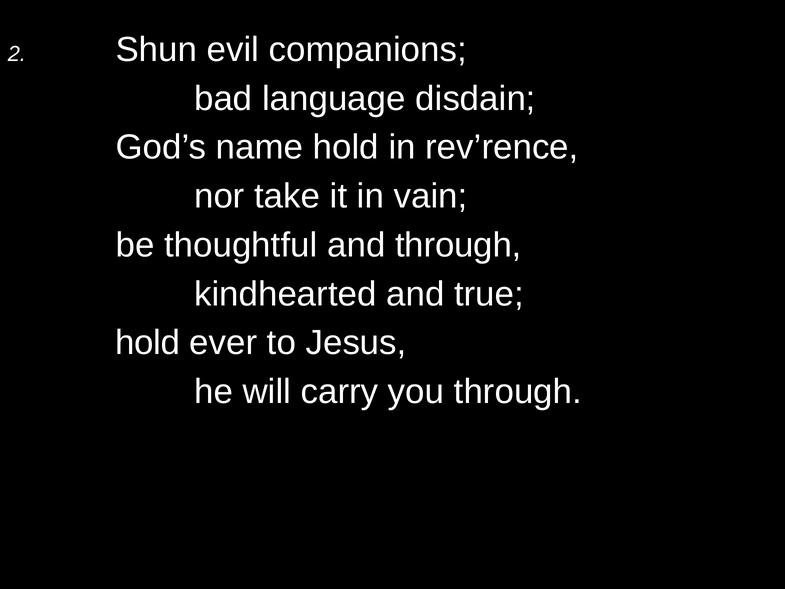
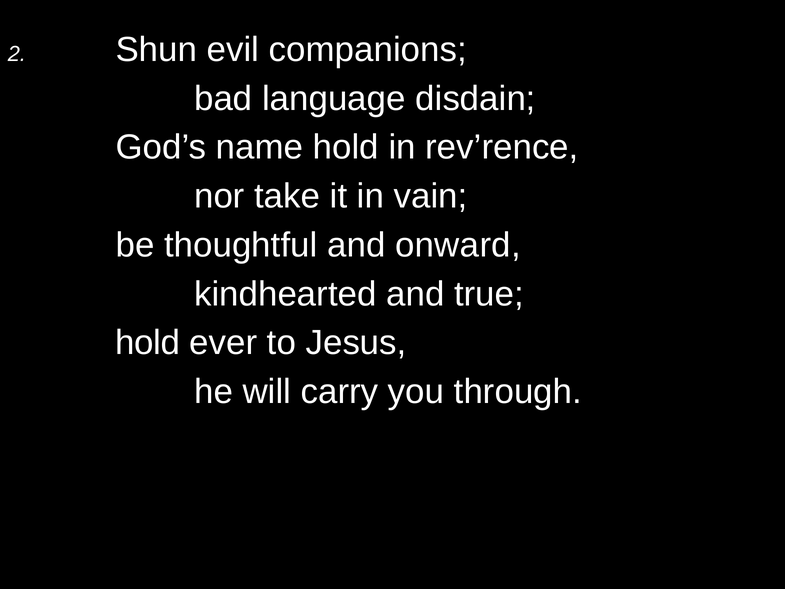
and through: through -> onward
